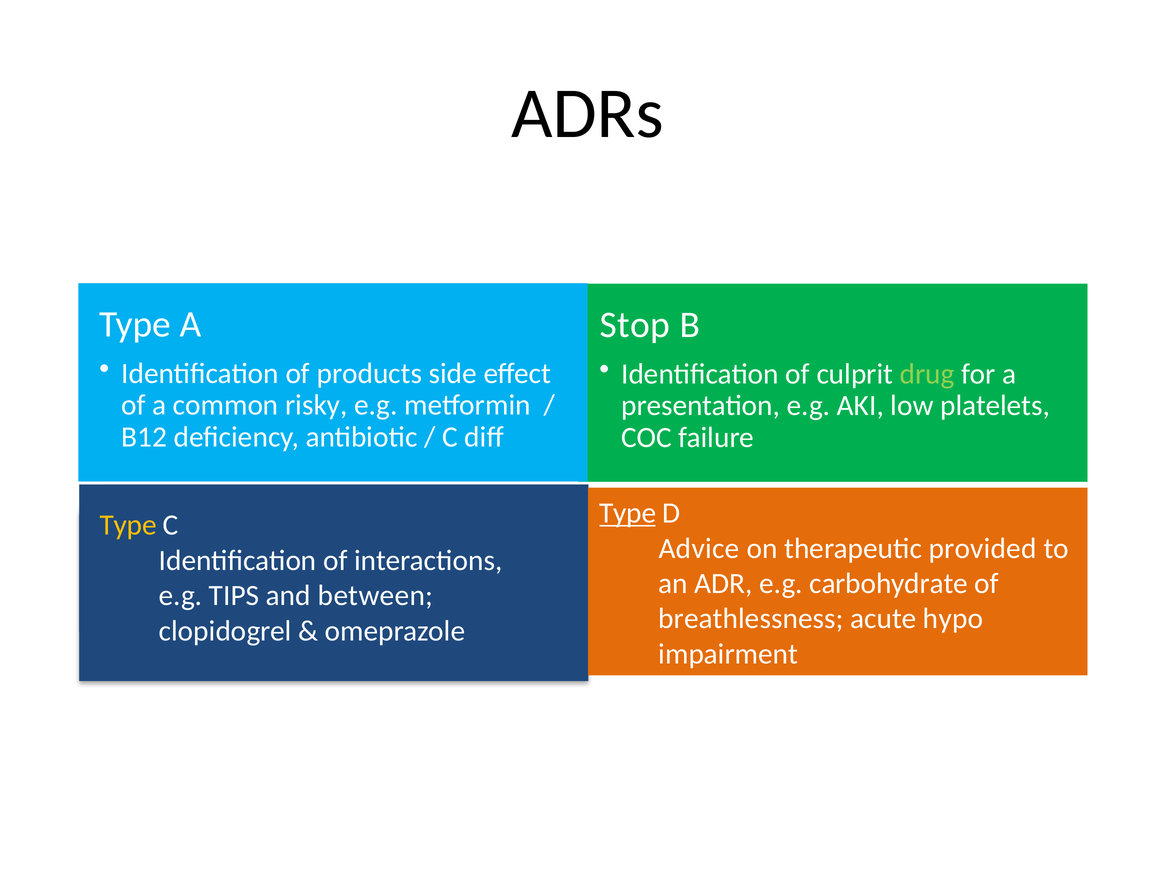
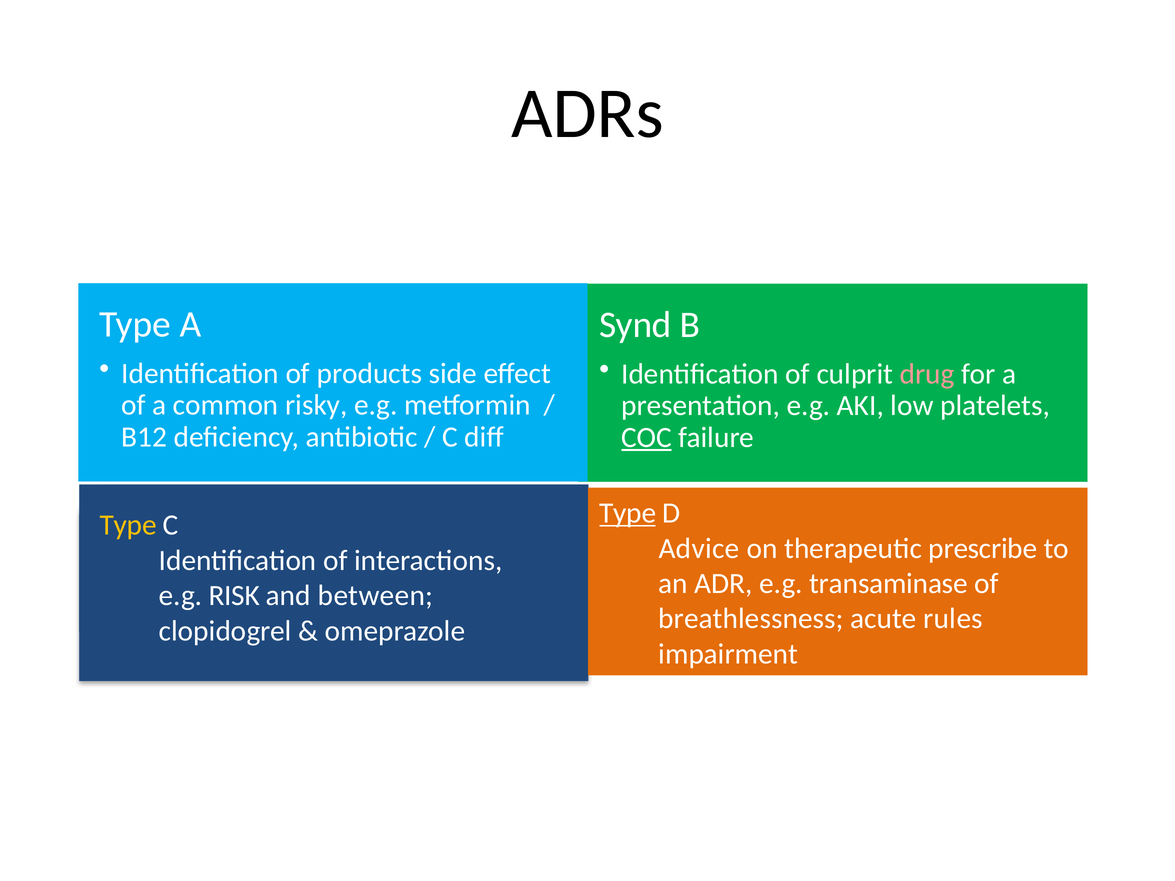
Stop: Stop -> Synd
drug colour: light green -> pink
COC underline: none -> present
provided: provided -> prescribe
carbohydrate: carbohydrate -> transaminase
TIPS: TIPS -> RISK
hypo: hypo -> rules
